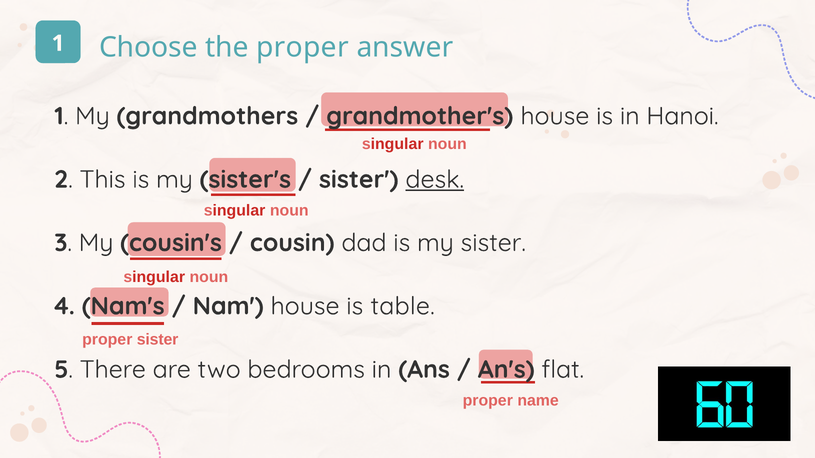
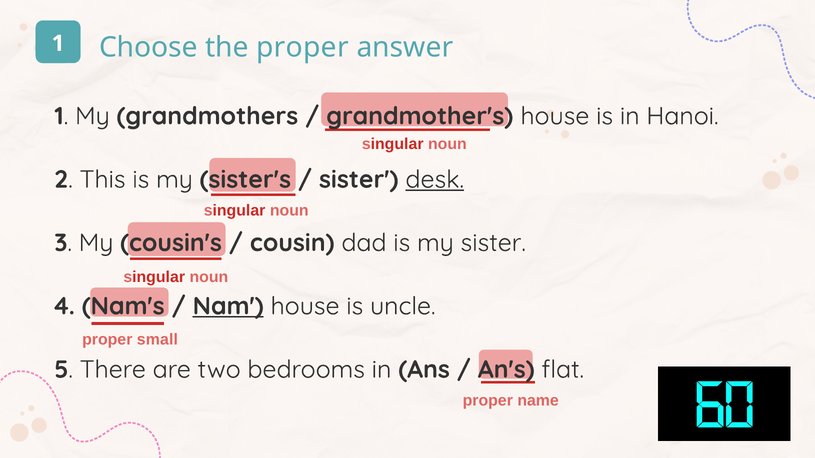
Nam underline: none -> present
table: table -> uncle
proper sister: sister -> small
